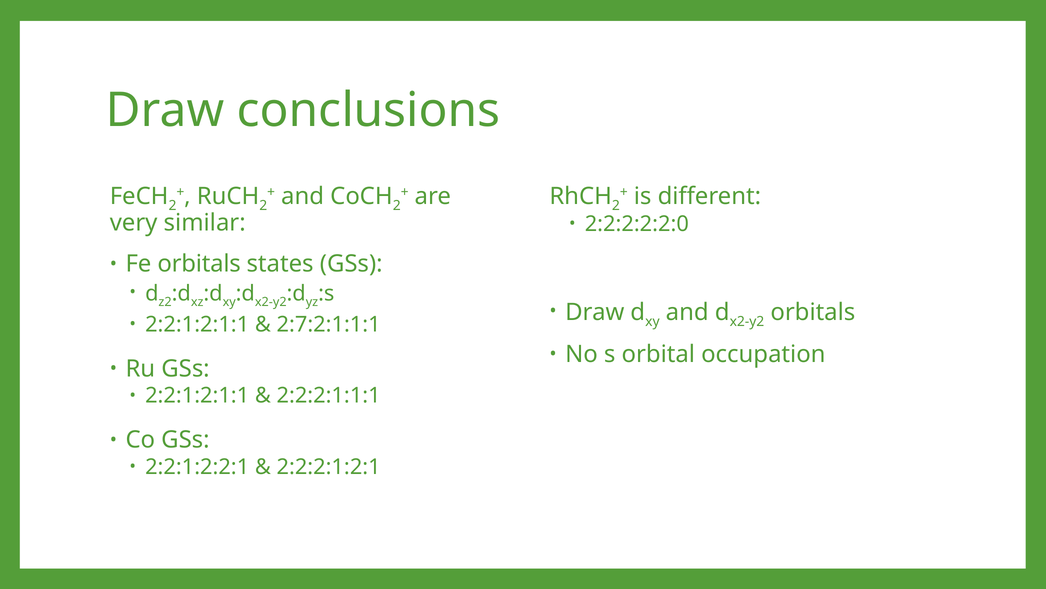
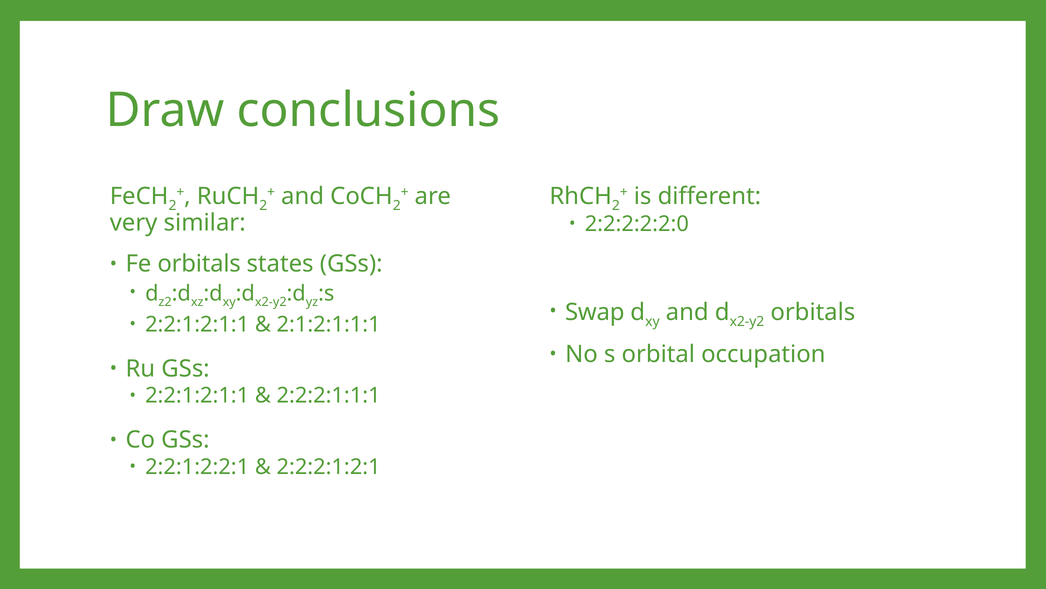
Draw at (595, 312): Draw -> Swap
2:7:2:1:1:1: 2:7:2:1:1:1 -> 2:1:2:1:1:1
